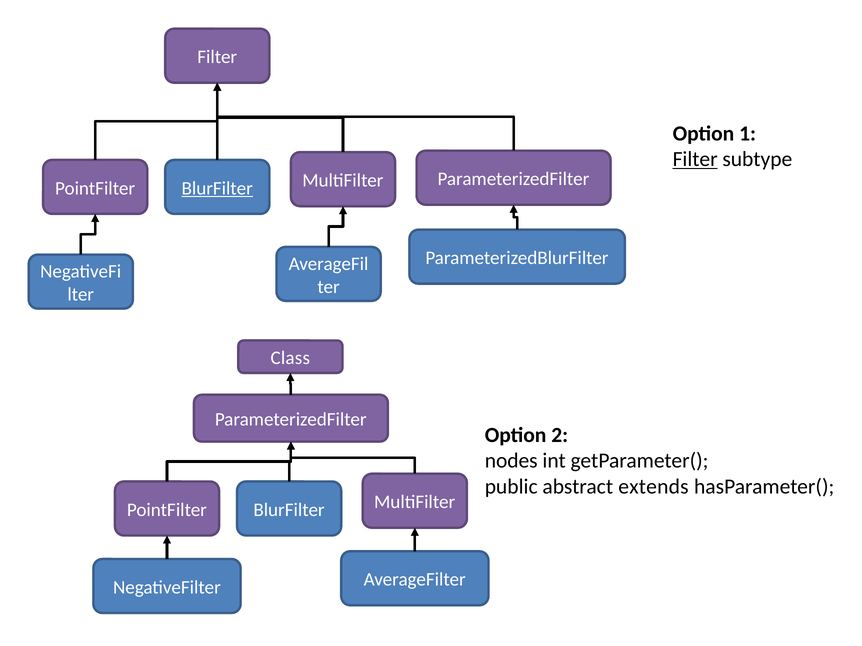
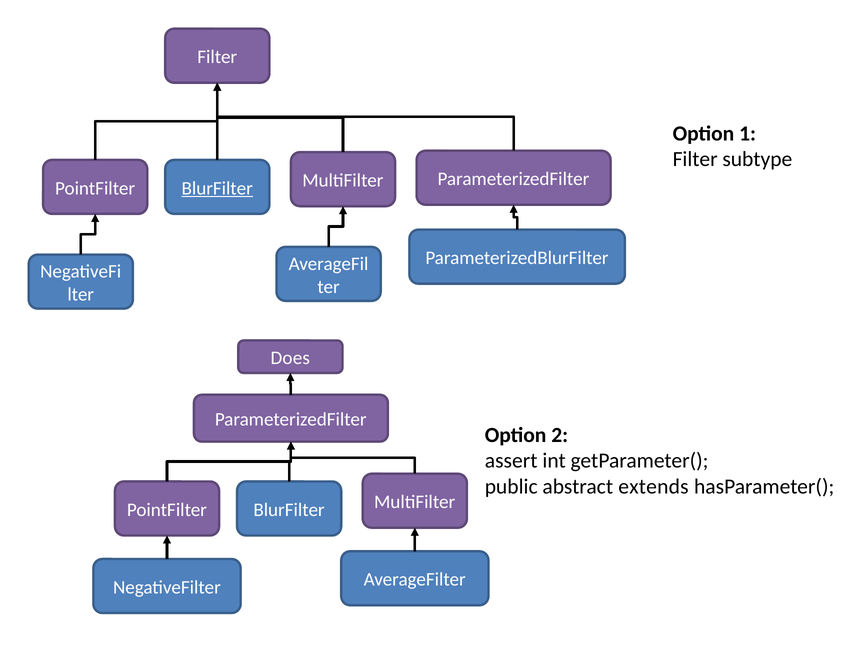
Filter at (695, 159) underline: present -> none
Class: Class -> Does
nodes: nodes -> assert
